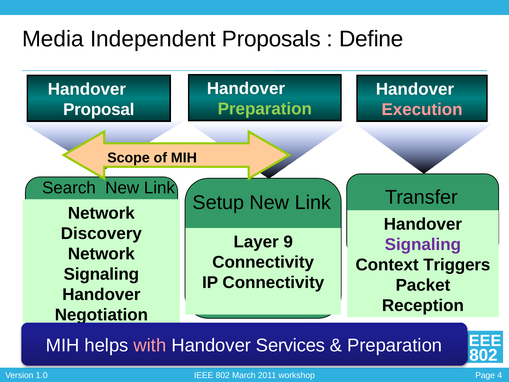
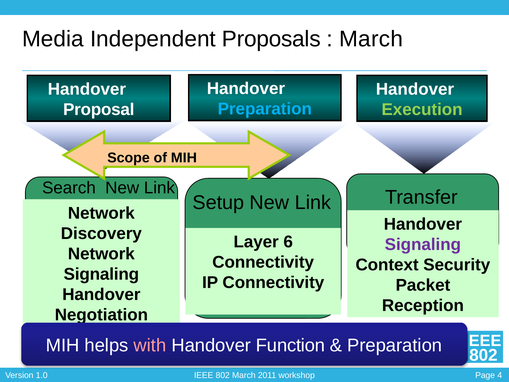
Define at (371, 39): Define -> March
Preparation at (265, 109) colour: light green -> light blue
Execution colour: pink -> light green
9: 9 -> 6
Triggers: Triggers -> Security
Services: Services -> Function
